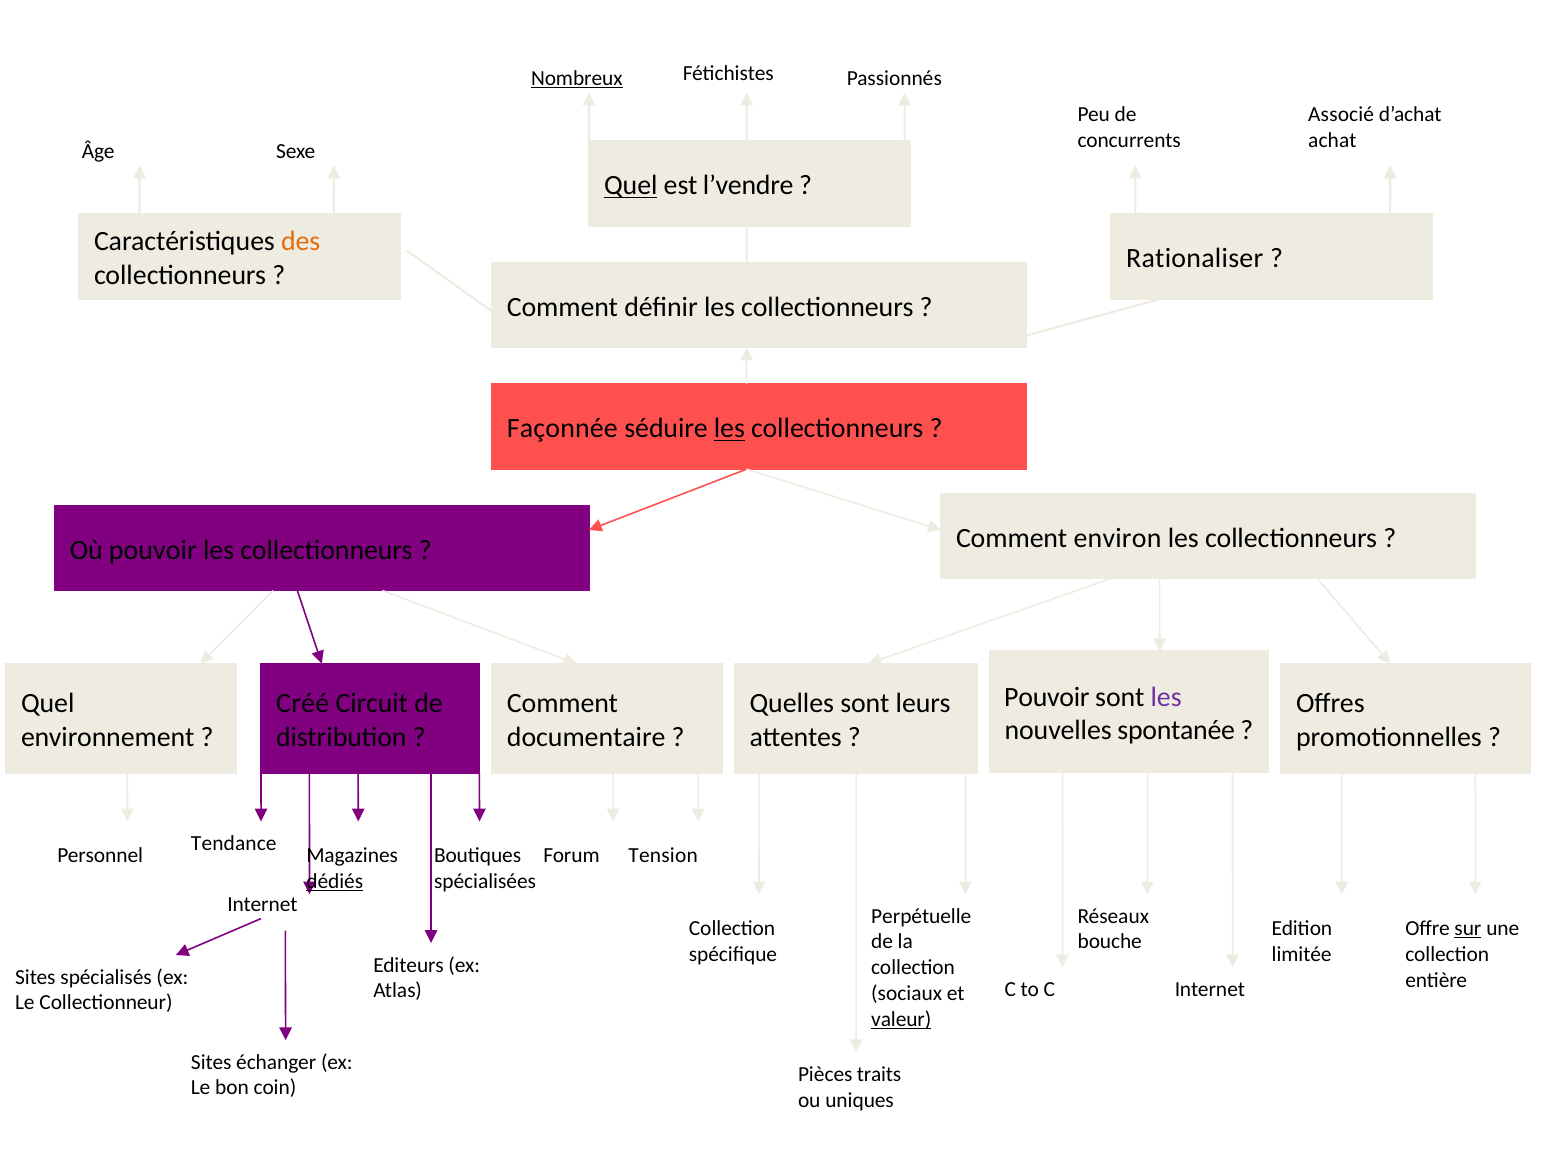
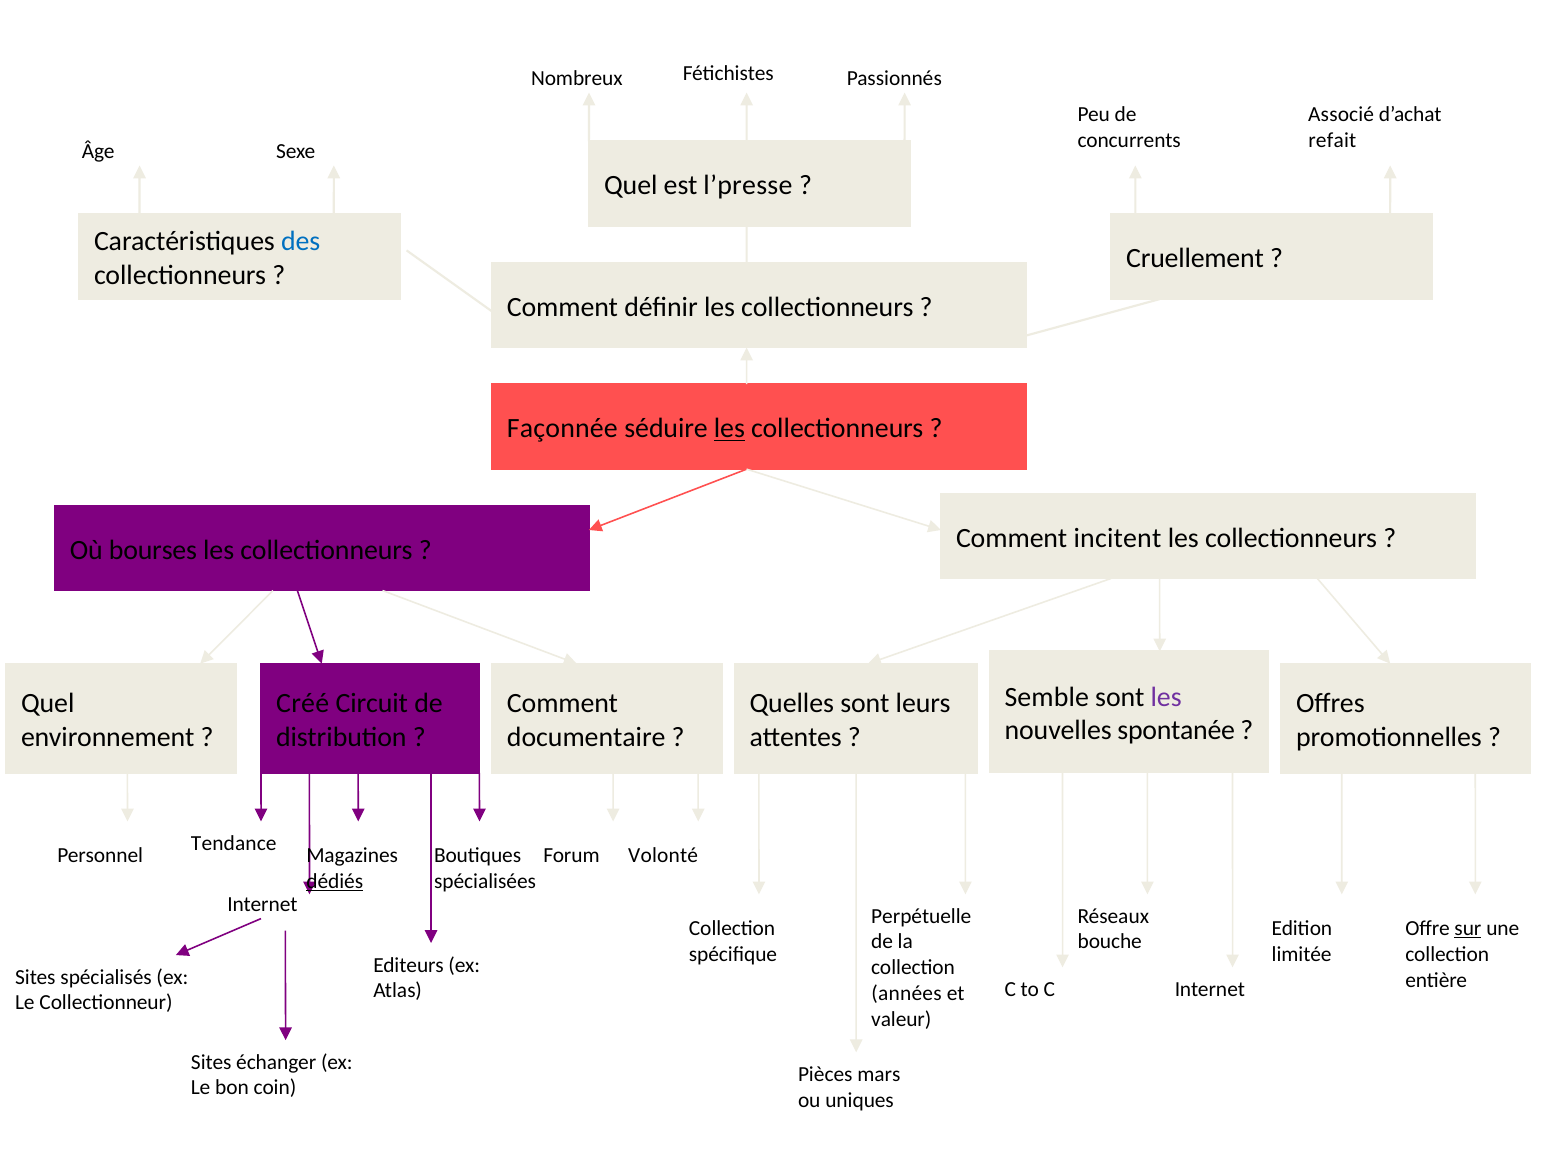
Nombreux underline: present -> none
achat: achat -> refait
Quel at (631, 185) underline: present -> none
l’vendre: l’vendre -> l’presse
des colour: orange -> blue
Rationaliser: Rationaliser -> Cruellement
environ: environ -> incitent
Où pouvoir: pouvoir -> bourses
Pouvoir at (1047, 697): Pouvoir -> Semble
Tension: Tension -> Volonté
sociaux: sociaux -> années
valeur underline: present -> none
traits: traits -> mars
